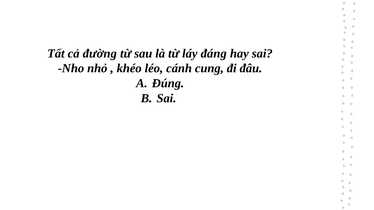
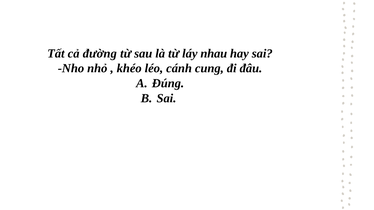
đáng: đáng -> nhau
